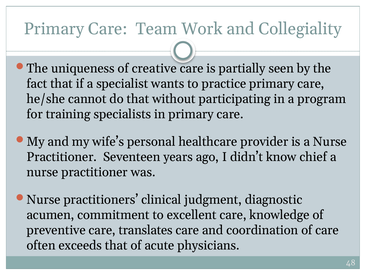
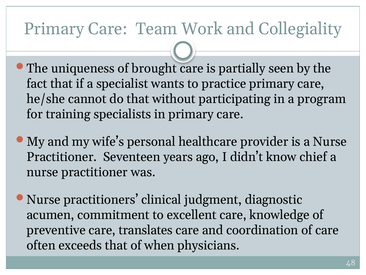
creative: creative -> brought
acute: acute -> when
